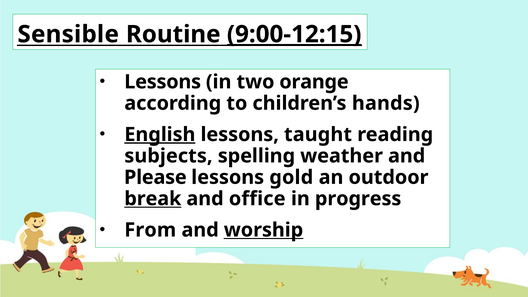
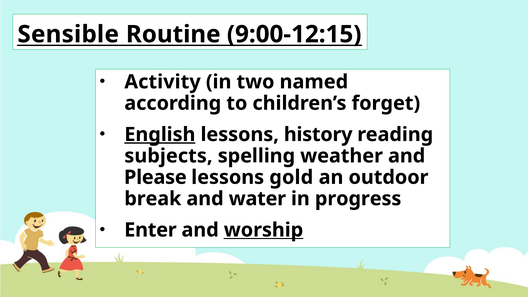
9:00-12:15 underline: present -> none
Lessons at (163, 82): Lessons -> Activity
orange: orange -> named
hands: hands -> forget
taught: taught -> history
break underline: present -> none
office: office -> water
From: From -> Enter
